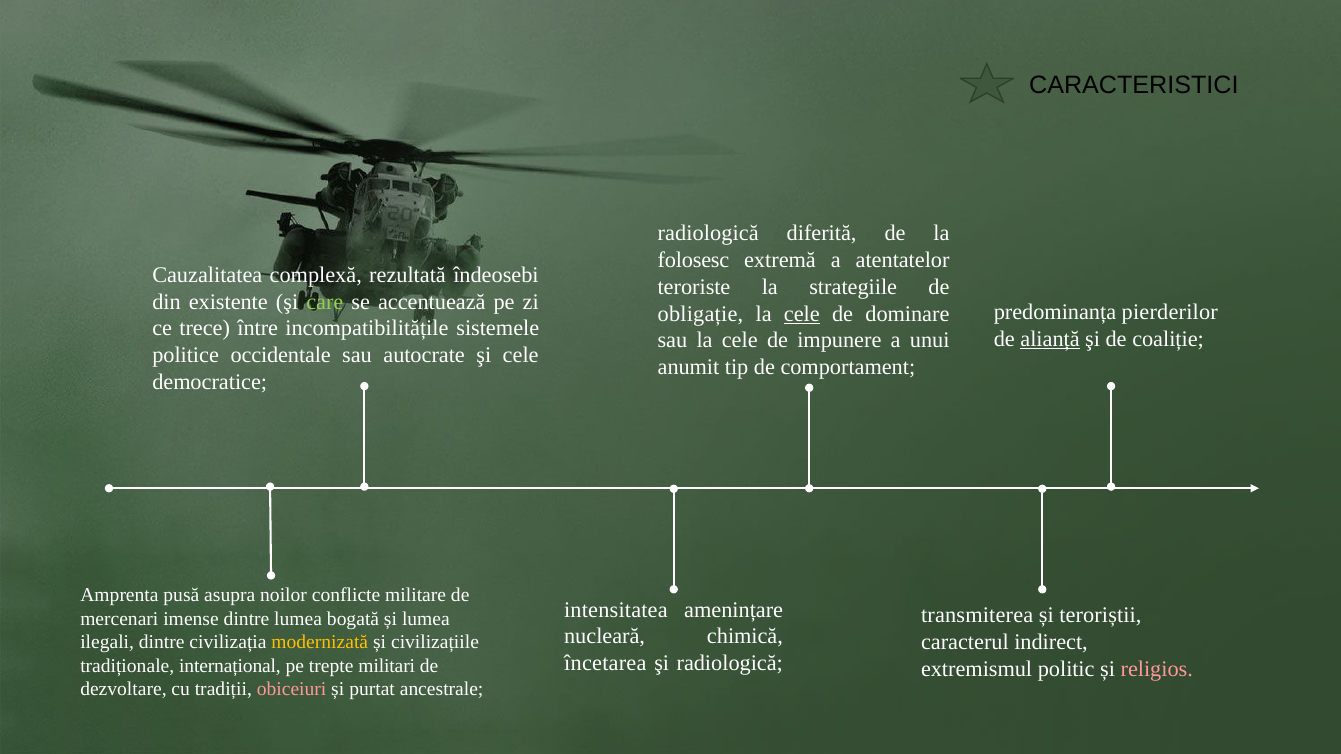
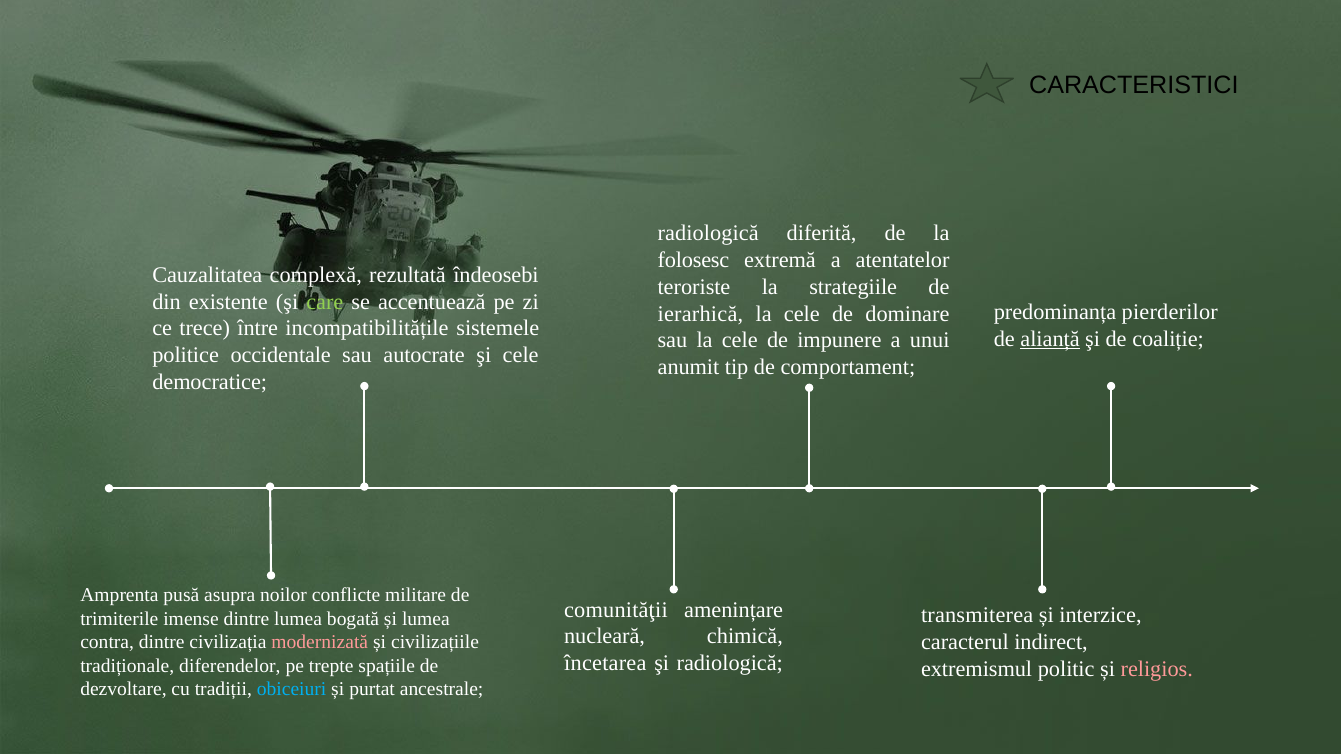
obligație: obligație -> ierarhică
cele at (802, 314) underline: present -> none
intensitatea: intensitatea -> comunităţii
teroriștii: teroriștii -> interzice
mercenari: mercenari -> trimiterile
ilegali: ilegali -> contra
modernizată colour: yellow -> pink
internațional: internațional -> diferendelor
militari: militari -> spațiile
obiceiuri colour: pink -> light blue
